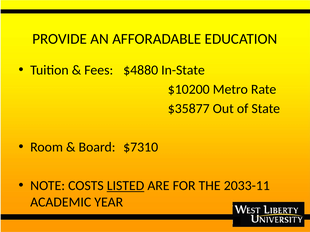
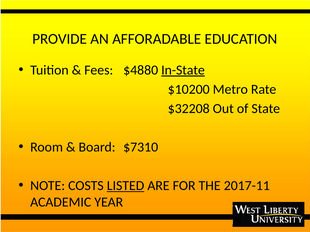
In-State underline: none -> present
$35877: $35877 -> $32208
2033-11: 2033-11 -> 2017-11
